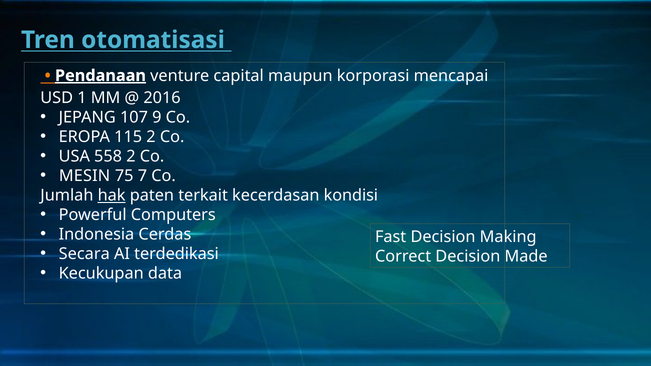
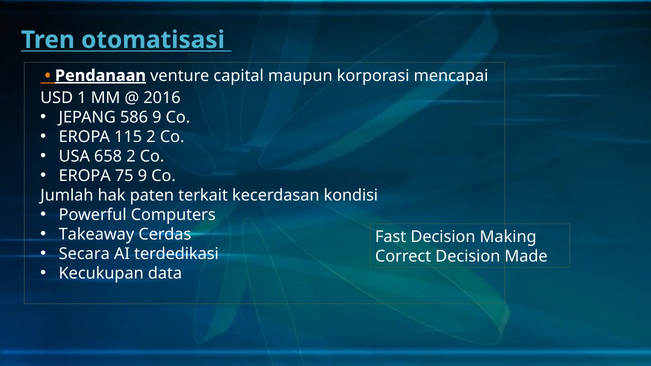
107: 107 -> 586
558: 558 -> 658
MESIN at (85, 176): MESIN -> EROPA
75 7: 7 -> 9
hak underline: present -> none
Indonesia: Indonesia -> Takeaway
